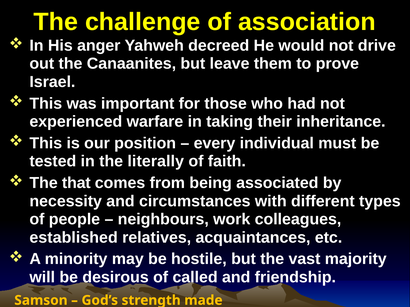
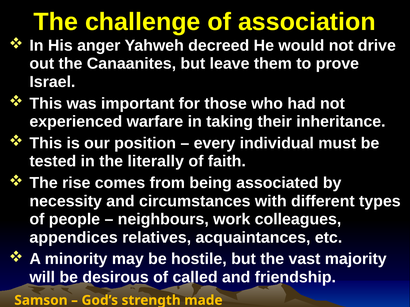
that: that -> rise
established: established -> appendices
